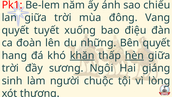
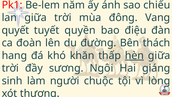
xuống: xuống -> quyền
những: những -> đường
Bên quyết: quyết -> thách
khăn underline: present -> none
